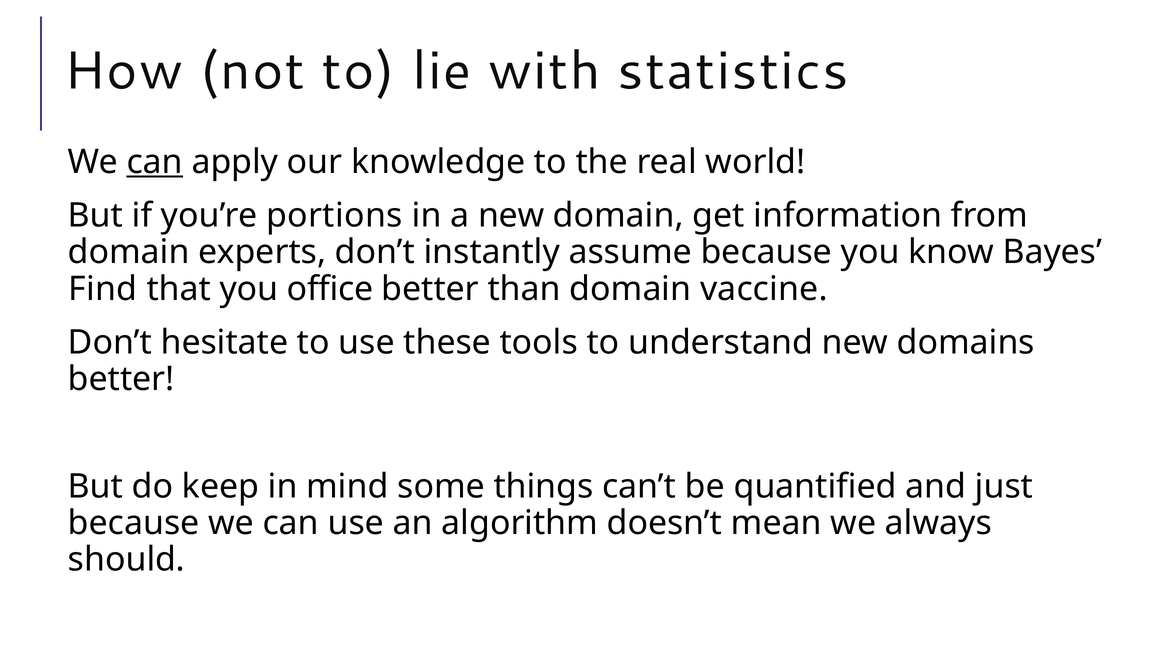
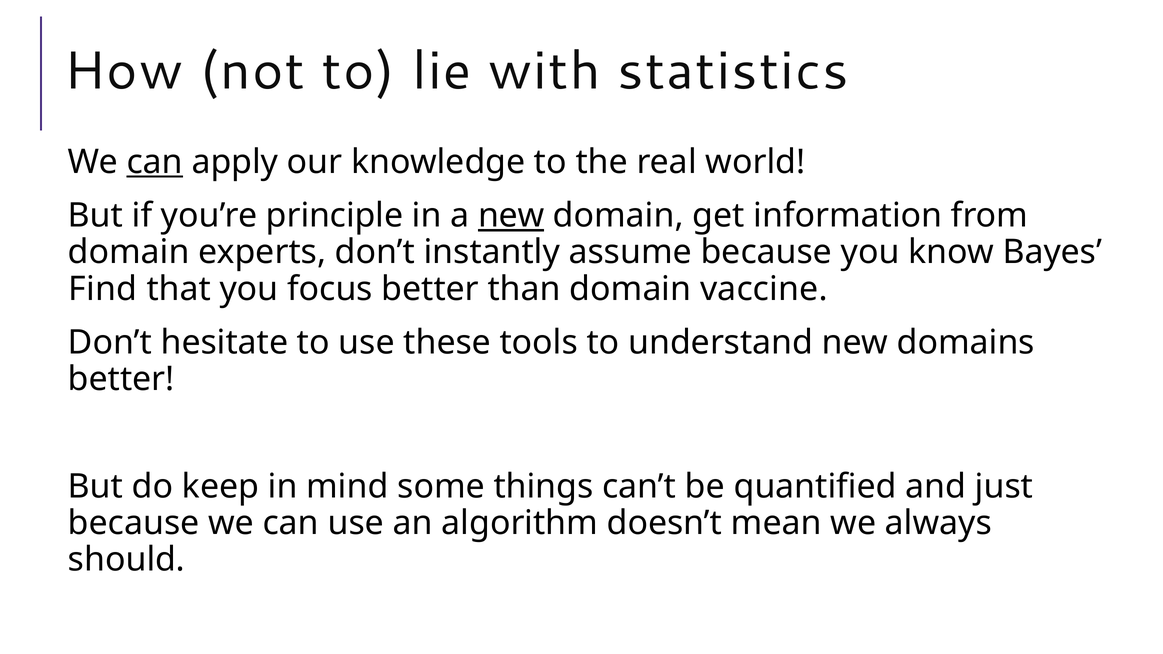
portions: portions -> principle
new at (511, 216) underline: none -> present
office: office -> focus
